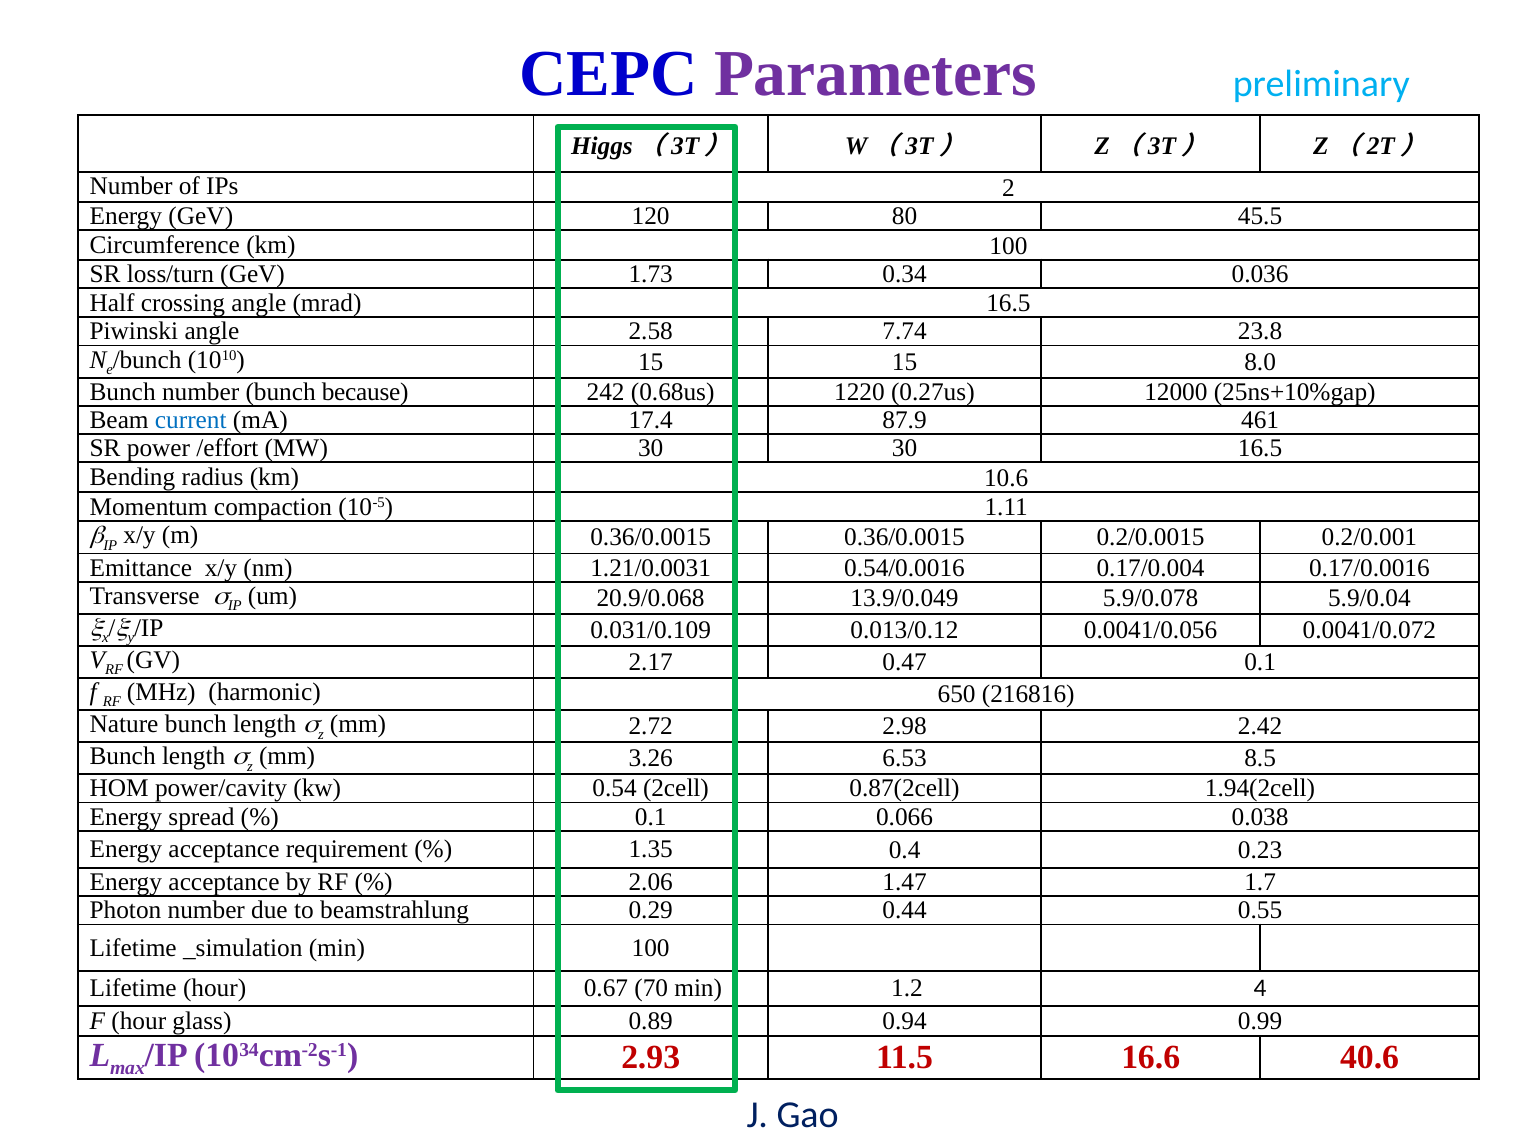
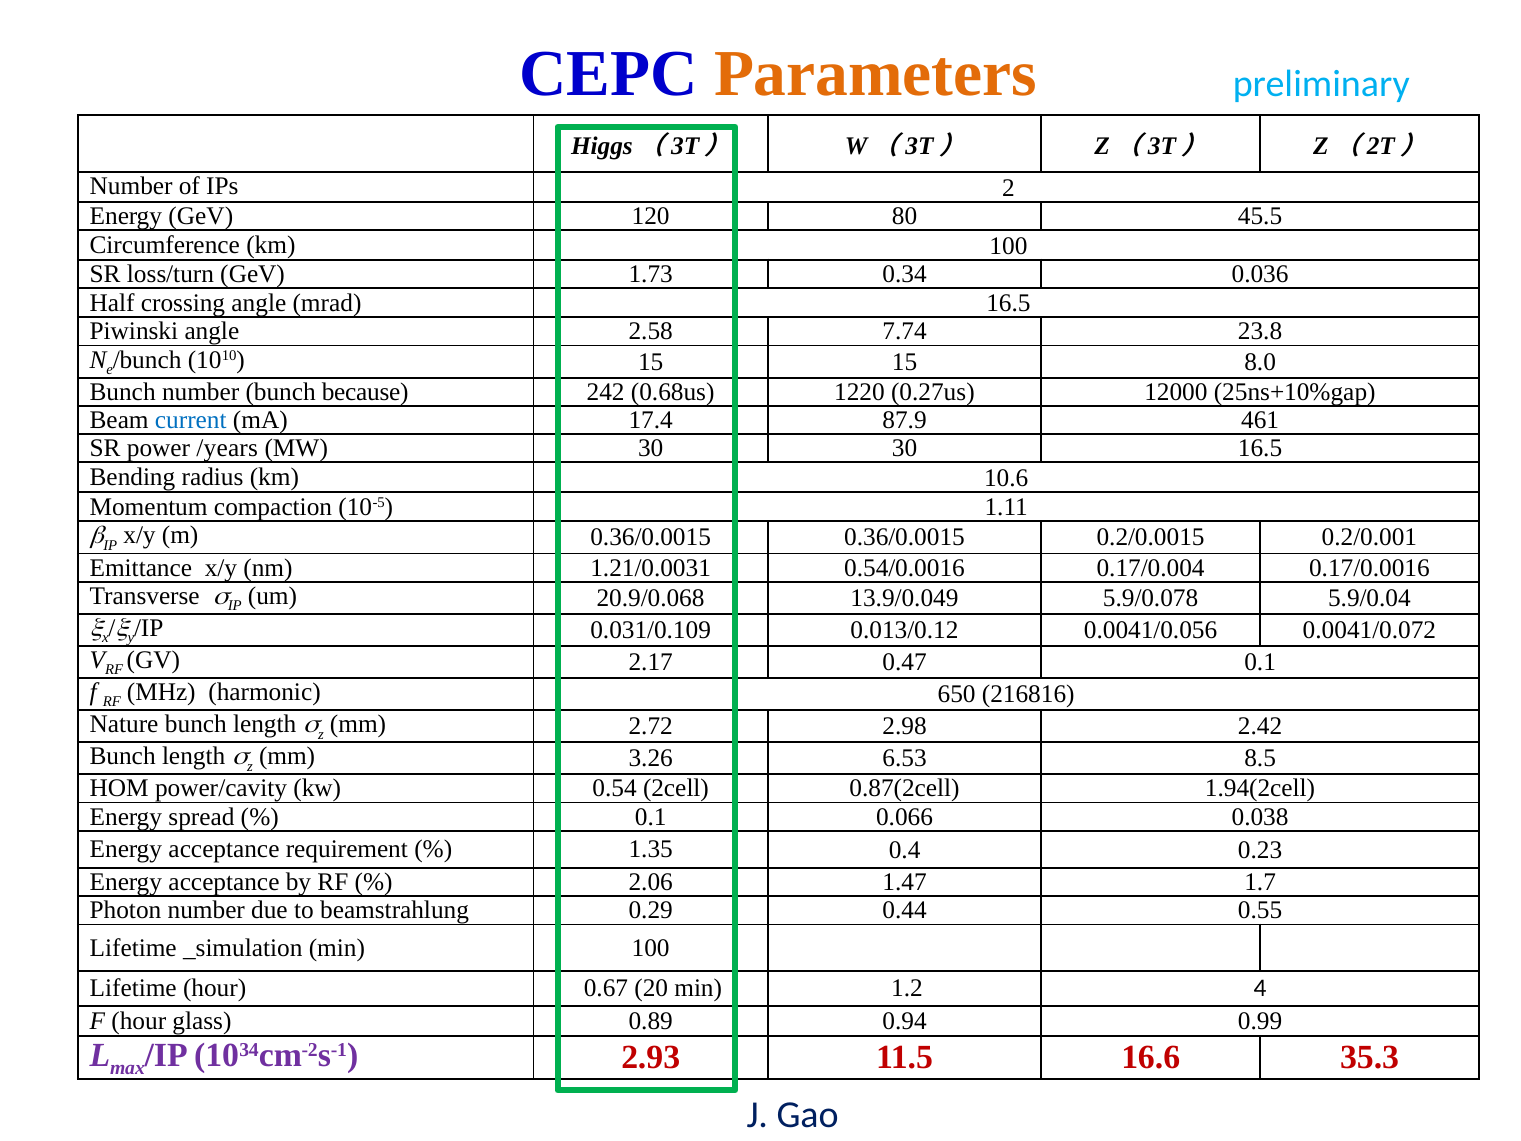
Parameters colour: purple -> orange
/effort: /effort -> /years
70: 70 -> 20
40.6: 40.6 -> 35.3
